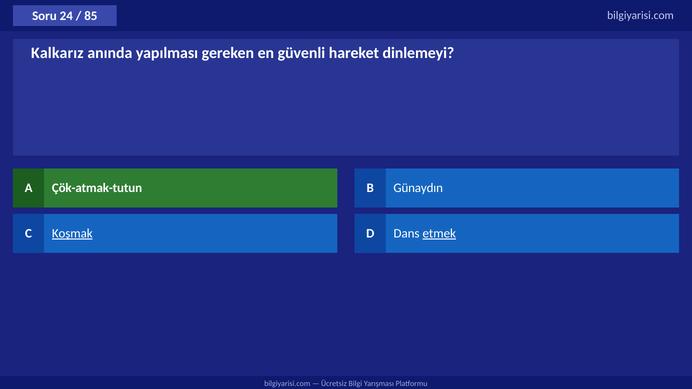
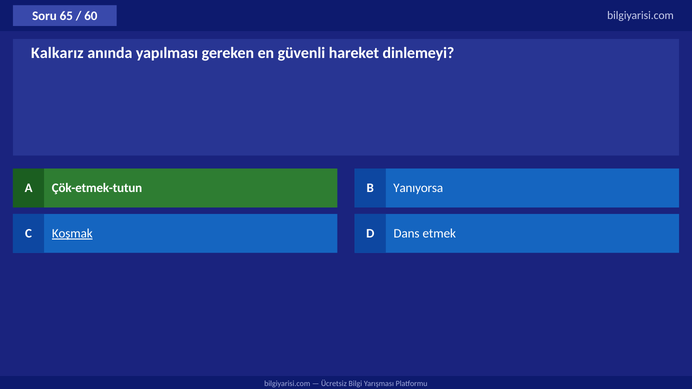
24: 24 -> 65
85: 85 -> 60
Çök-atmak-tutun: Çök-atmak-tutun -> Çök-etmek-tutun
Günaydın: Günaydın -> Yanıyorsa
etmek underline: present -> none
